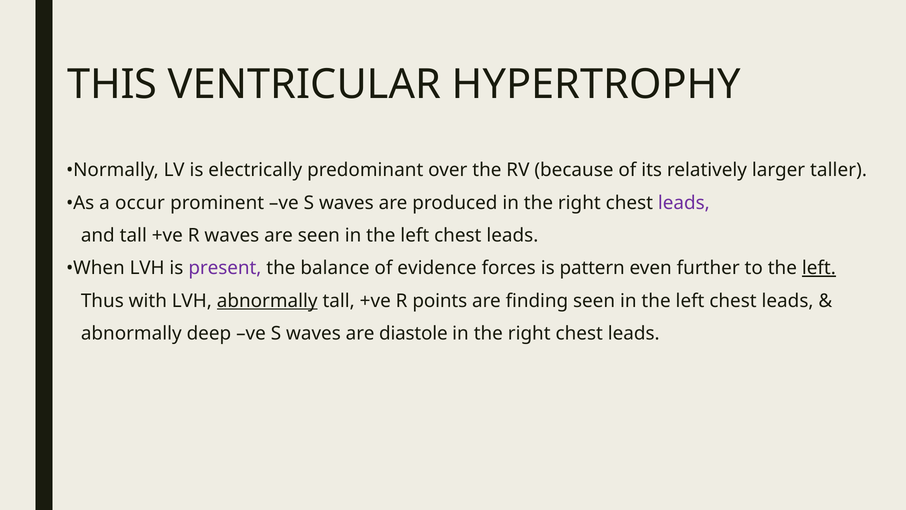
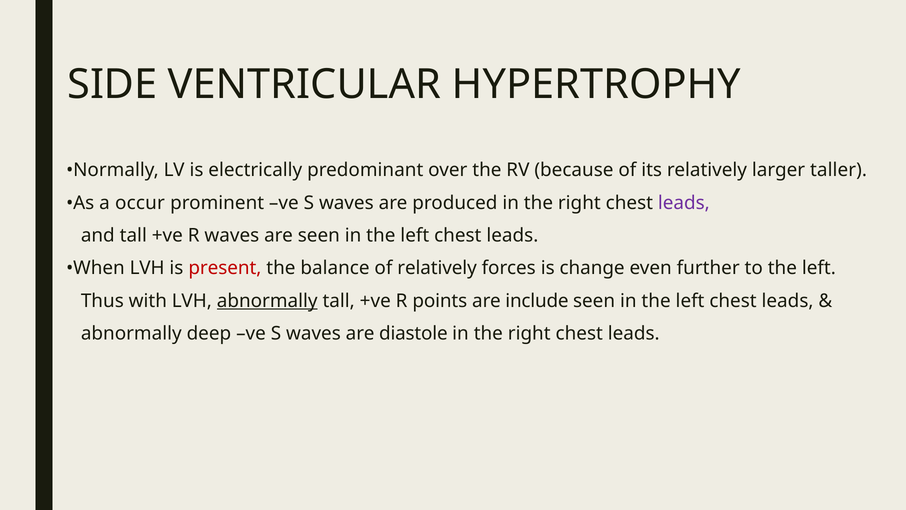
THIS: THIS -> SIDE
present colour: purple -> red
of evidence: evidence -> relatively
pattern: pattern -> change
left at (819, 268) underline: present -> none
finding: finding -> include
